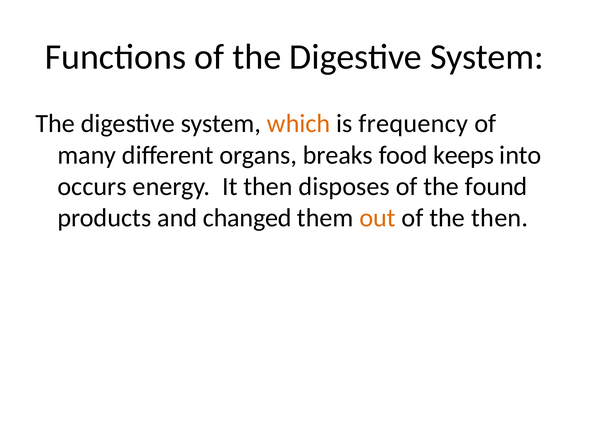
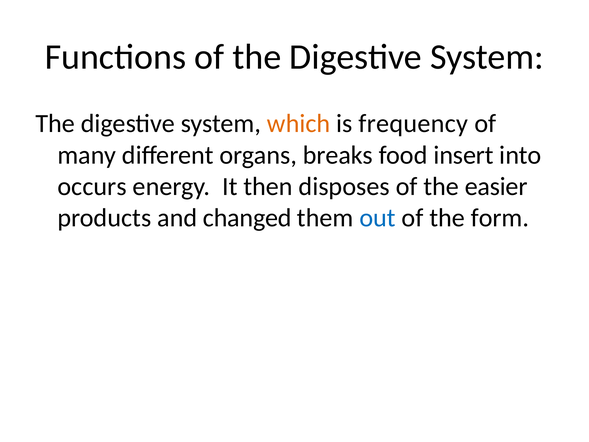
keeps: keeps -> insert
found: found -> easier
out colour: orange -> blue
the then: then -> form
